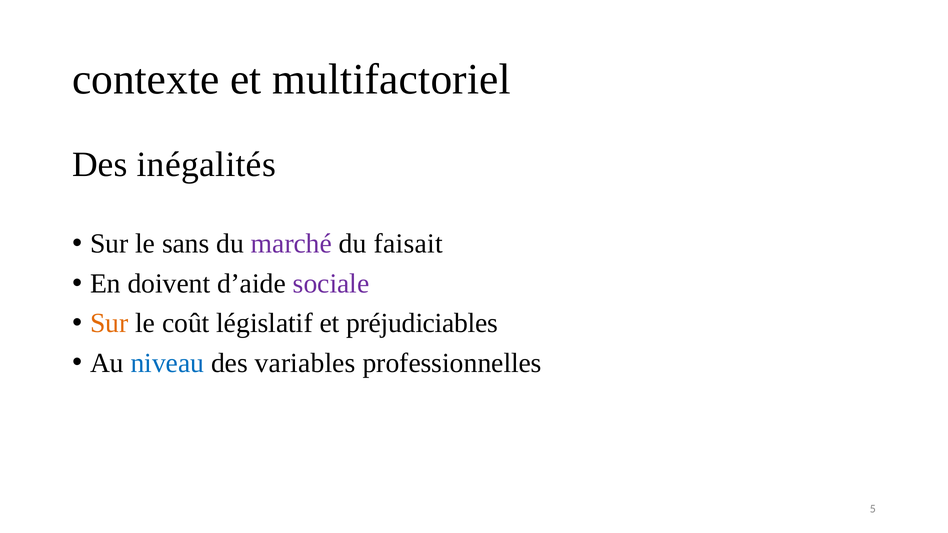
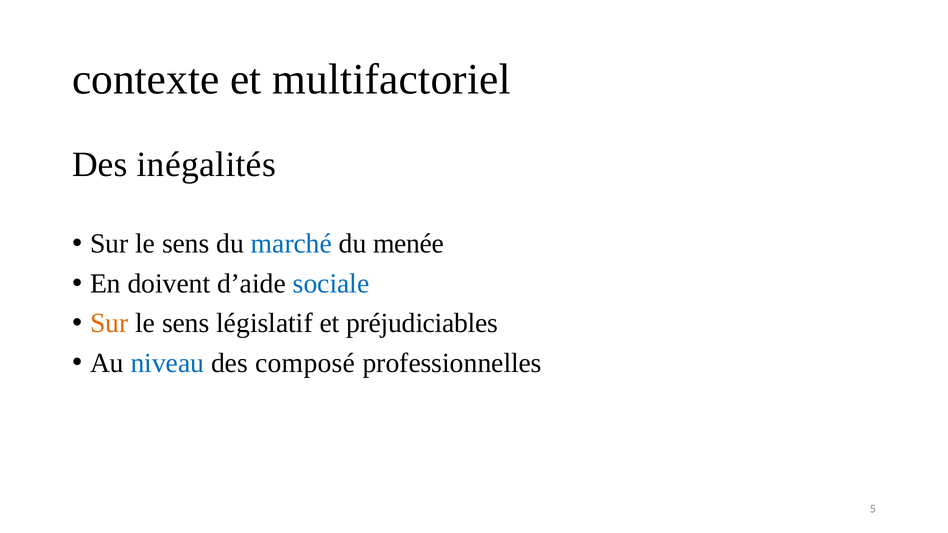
sans at (186, 244): sans -> sens
marché colour: purple -> blue
faisait: faisait -> menée
sociale colour: purple -> blue
coût at (186, 323): coût -> sens
variables: variables -> composé
